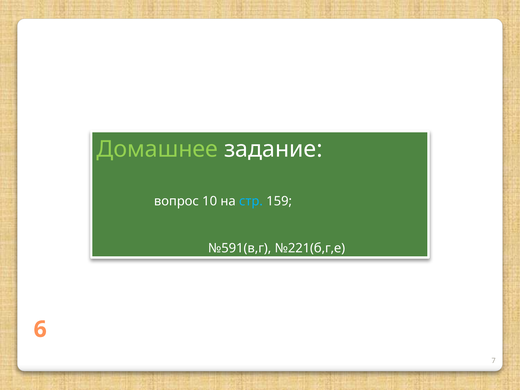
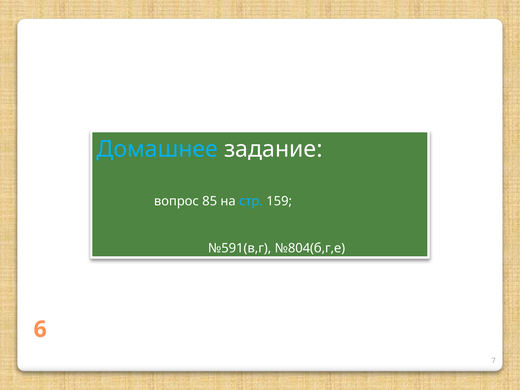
Домашнее colour: light green -> light blue
10: 10 -> 85
№221(б,г,е: №221(б,г,е -> №804(б,г,е
